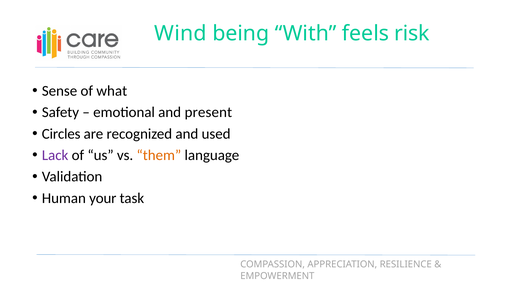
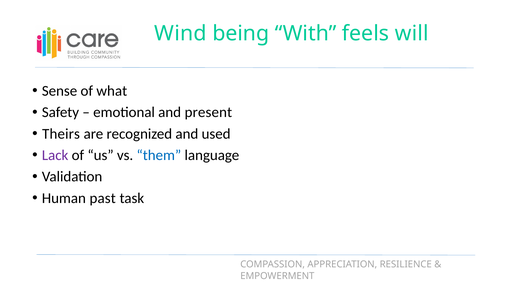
risk: risk -> will
Circles: Circles -> Theirs
them colour: orange -> blue
your: your -> past
